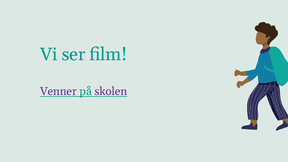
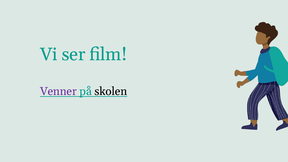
skolen colour: purple -> black
